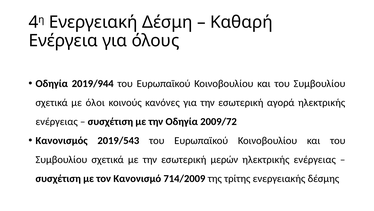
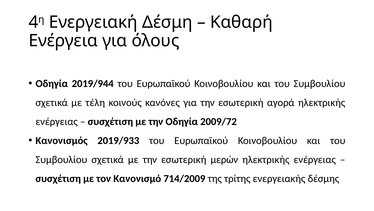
όλοι: όλοι -> τέλη
2019/543: 2019/543 -> 2019/933
